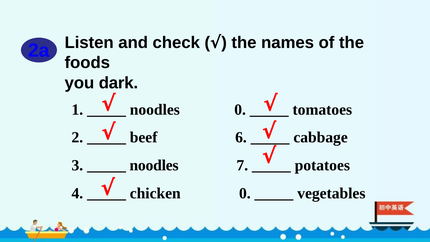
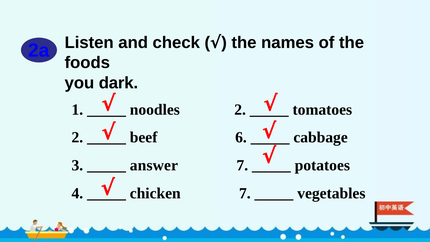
noodles 0: 0 -> 2
noodles at (154, 165): noodles -> answer
chicken 0: 0 -> 7
